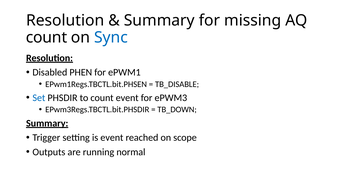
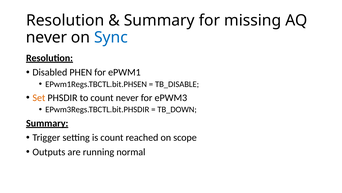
count at (46, 37): count -> never
Set colour: blue -> orange
count event: event -> never
is event: event -> count
